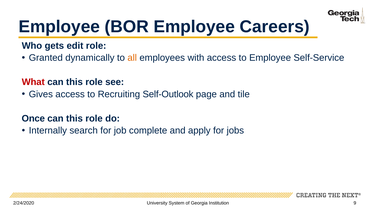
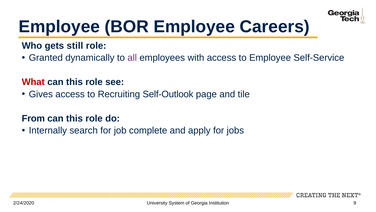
edit: edit -> still
all colour: orange -> purple
Once: Once -> From
